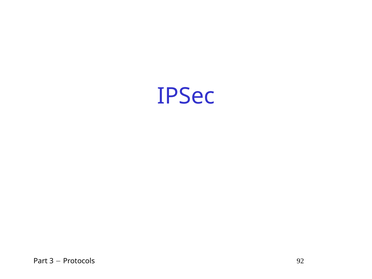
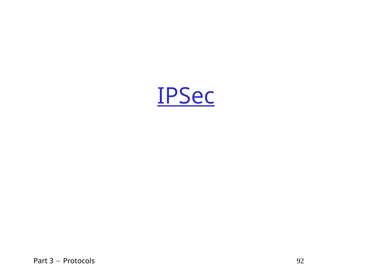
IPSec underline: none -> present
